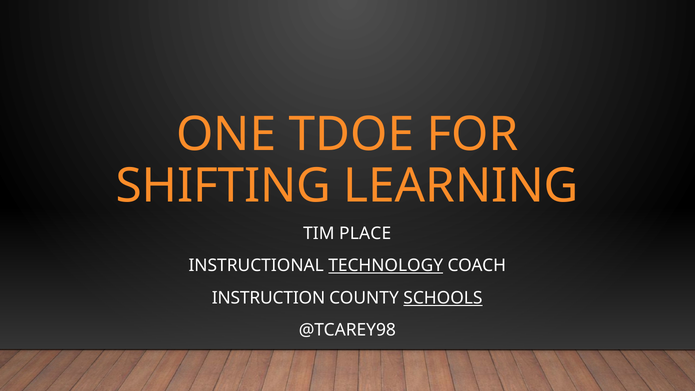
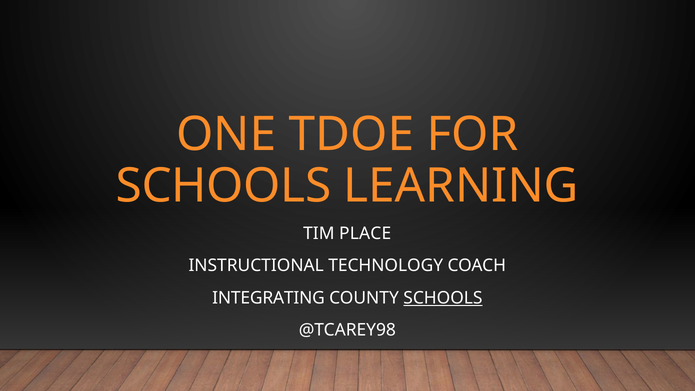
SHIFTING at (223, 186): SHIFTING -> SCHOOLS
TECHNOLOGY underline: present -> none
INSTRUCTION: INSTRUCTION -> INTEGRATING
